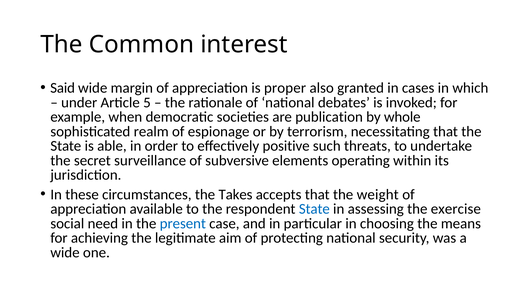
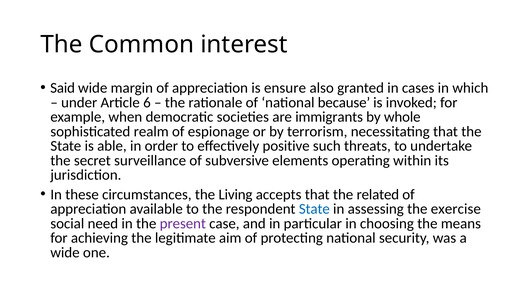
proper: proper -> ensure
5: 5 -> 6
debates: debates -> because
publication: publication -> immigrants
Takes: Takes -> Living
weight: weight -> related
present colour: blue -> purple
